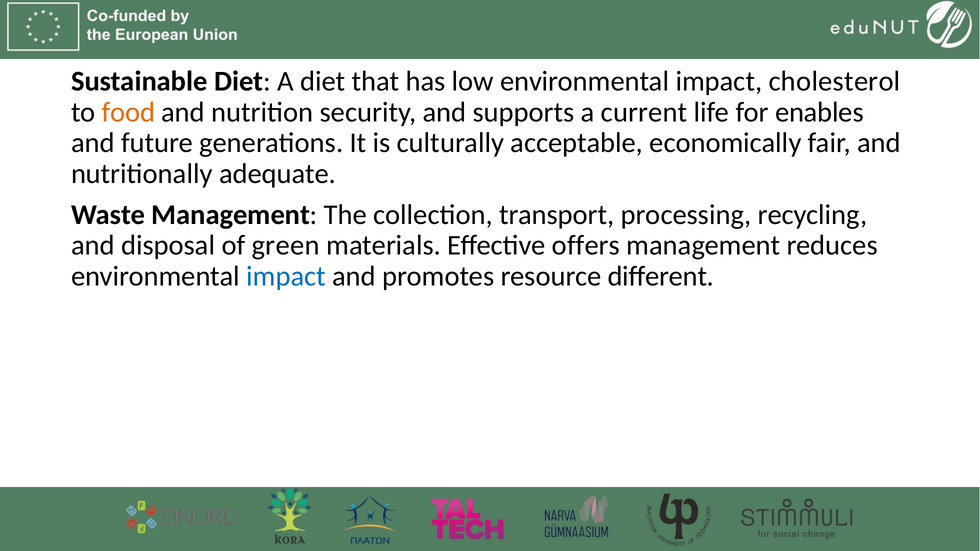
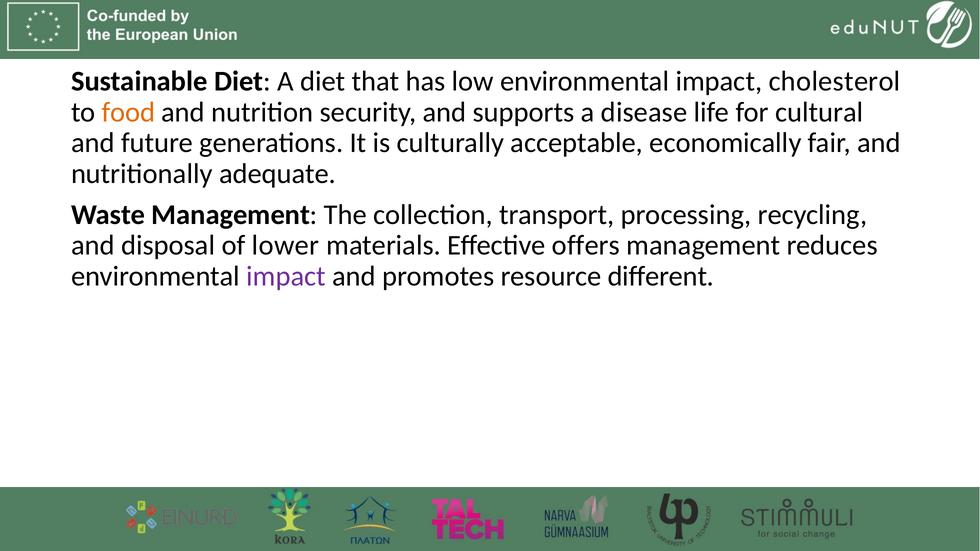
current: current -> disease
enables: enables -> cultural
green: green -> lower
impact at (286, 276) colour: blue -> purple
